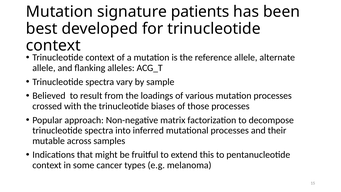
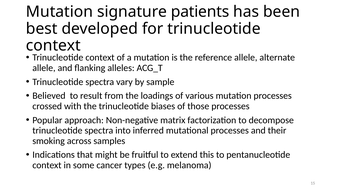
mutable: mutable -> smoking
